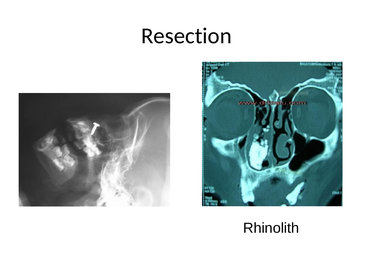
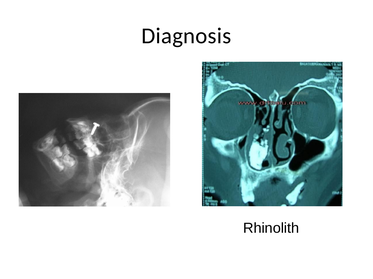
Resection: Resection -> Diagnosis
